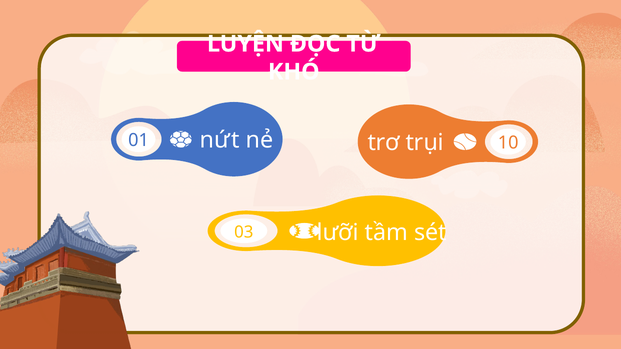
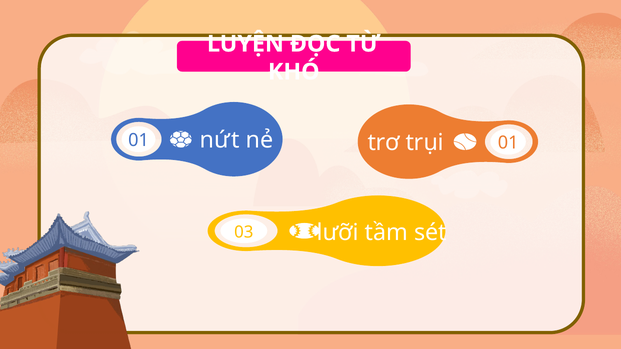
nẻ 10: 10 -> 01
